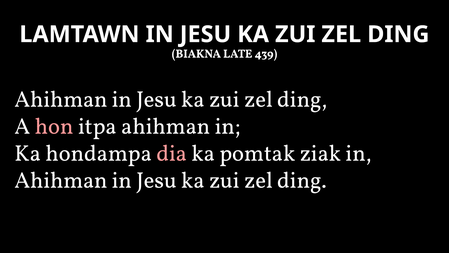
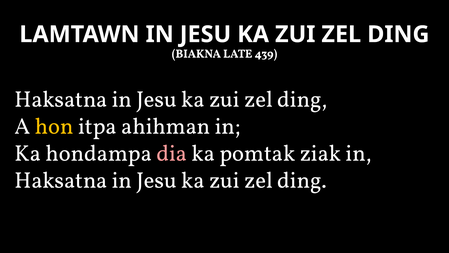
Ahihman at (61, 99): Ahihman -> Haksatna
hon colour: pink -> yellow
Ahihman at (61, 180): Ahihman -> Haksatna
